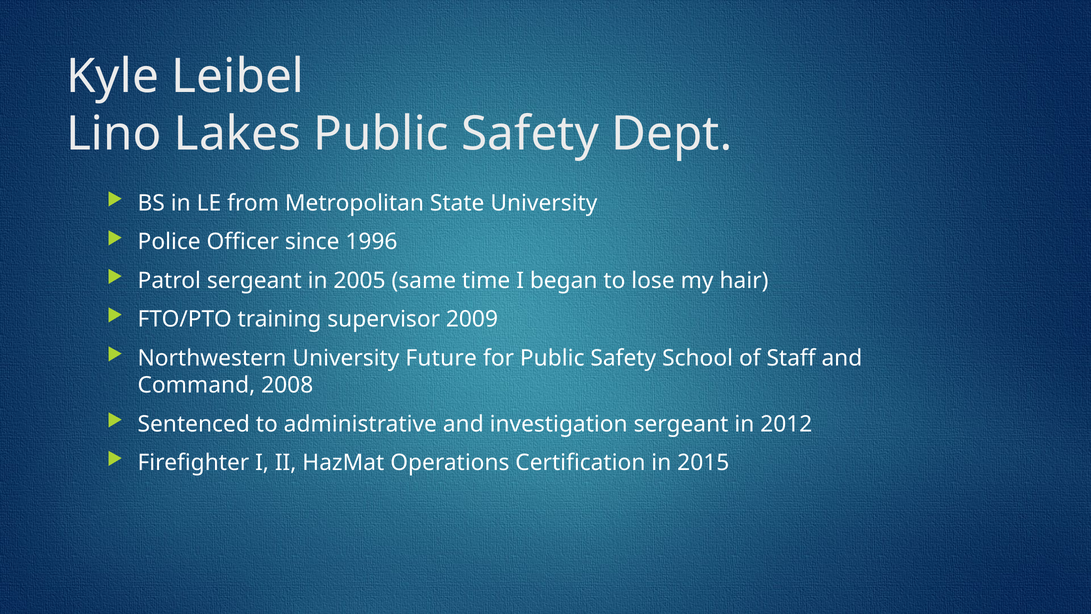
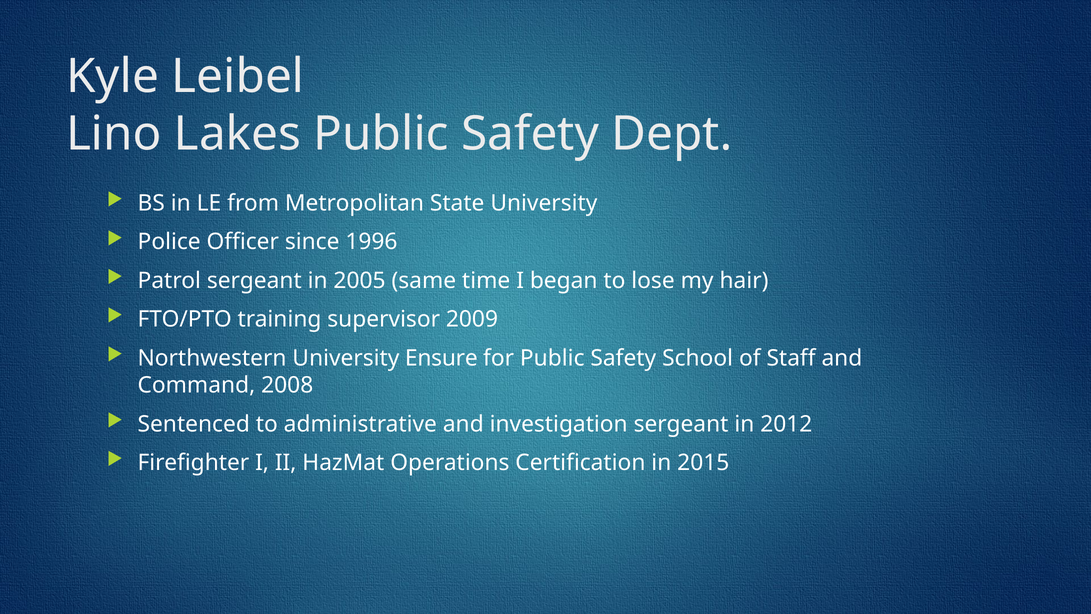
Future: Future -> Ensure
